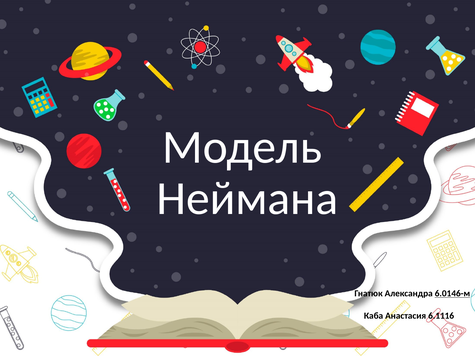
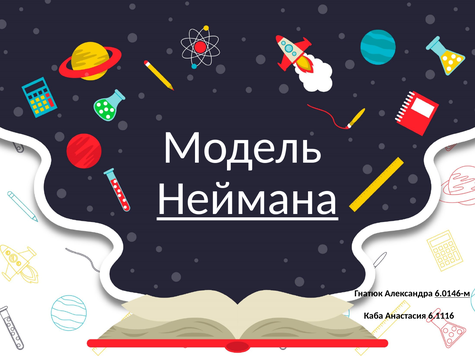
Неймана underline: none -> present
